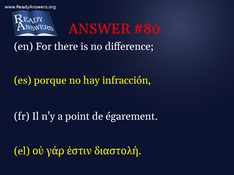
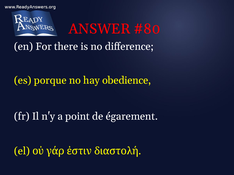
infracción: infracción -> obedience
